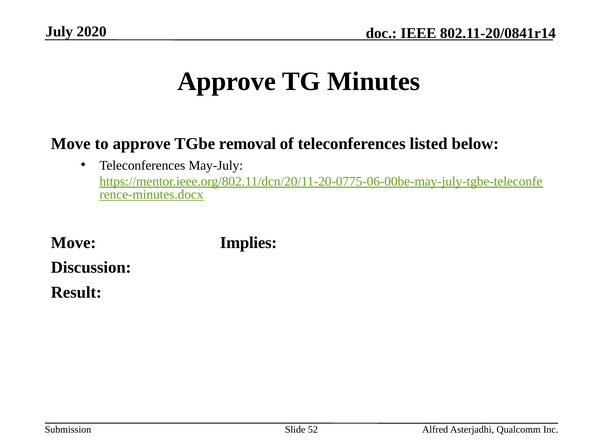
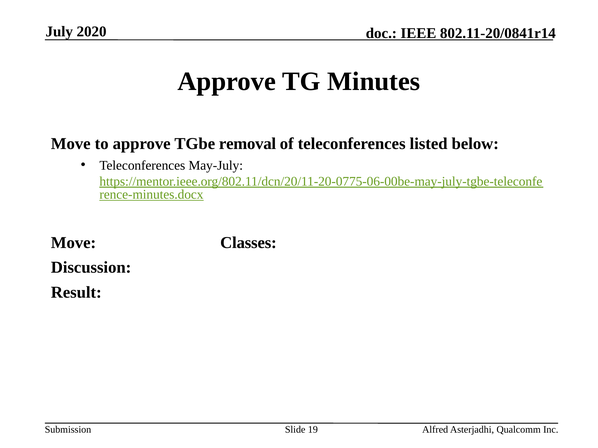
Implies: Implies -> Classes
52: 52 -> 19
